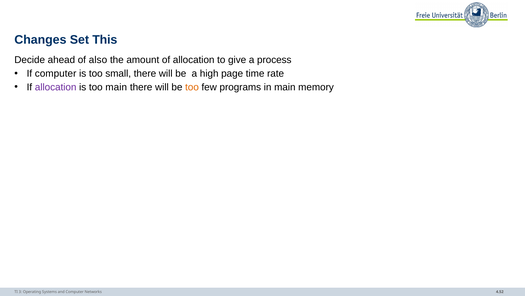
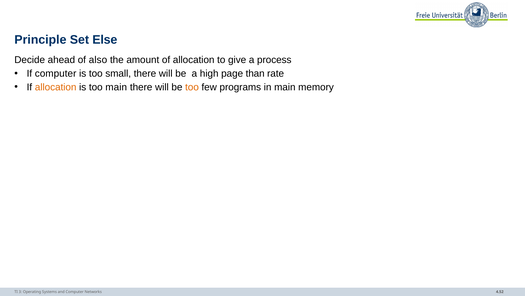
Changes: Changes -> Principle
This: This -> Else
time: time -> than
allocation at (56, 87) colour: purple -> orange
